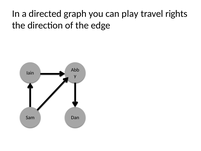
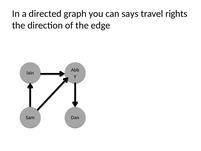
play: play -> says
